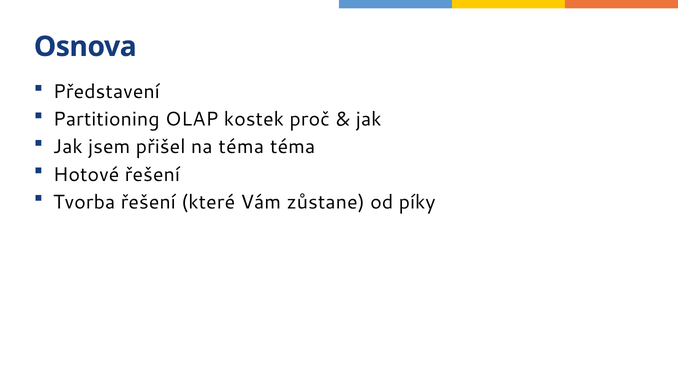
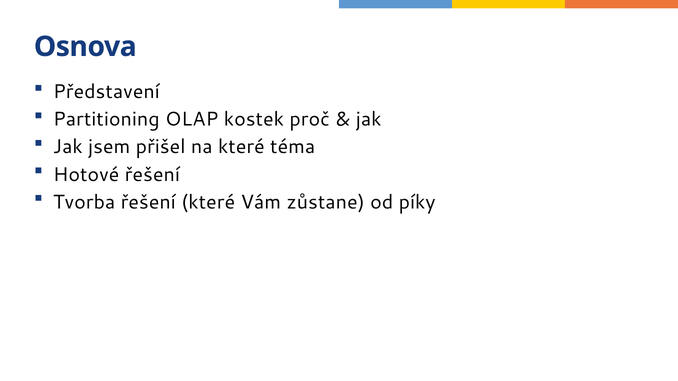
na téma: téma -> které
